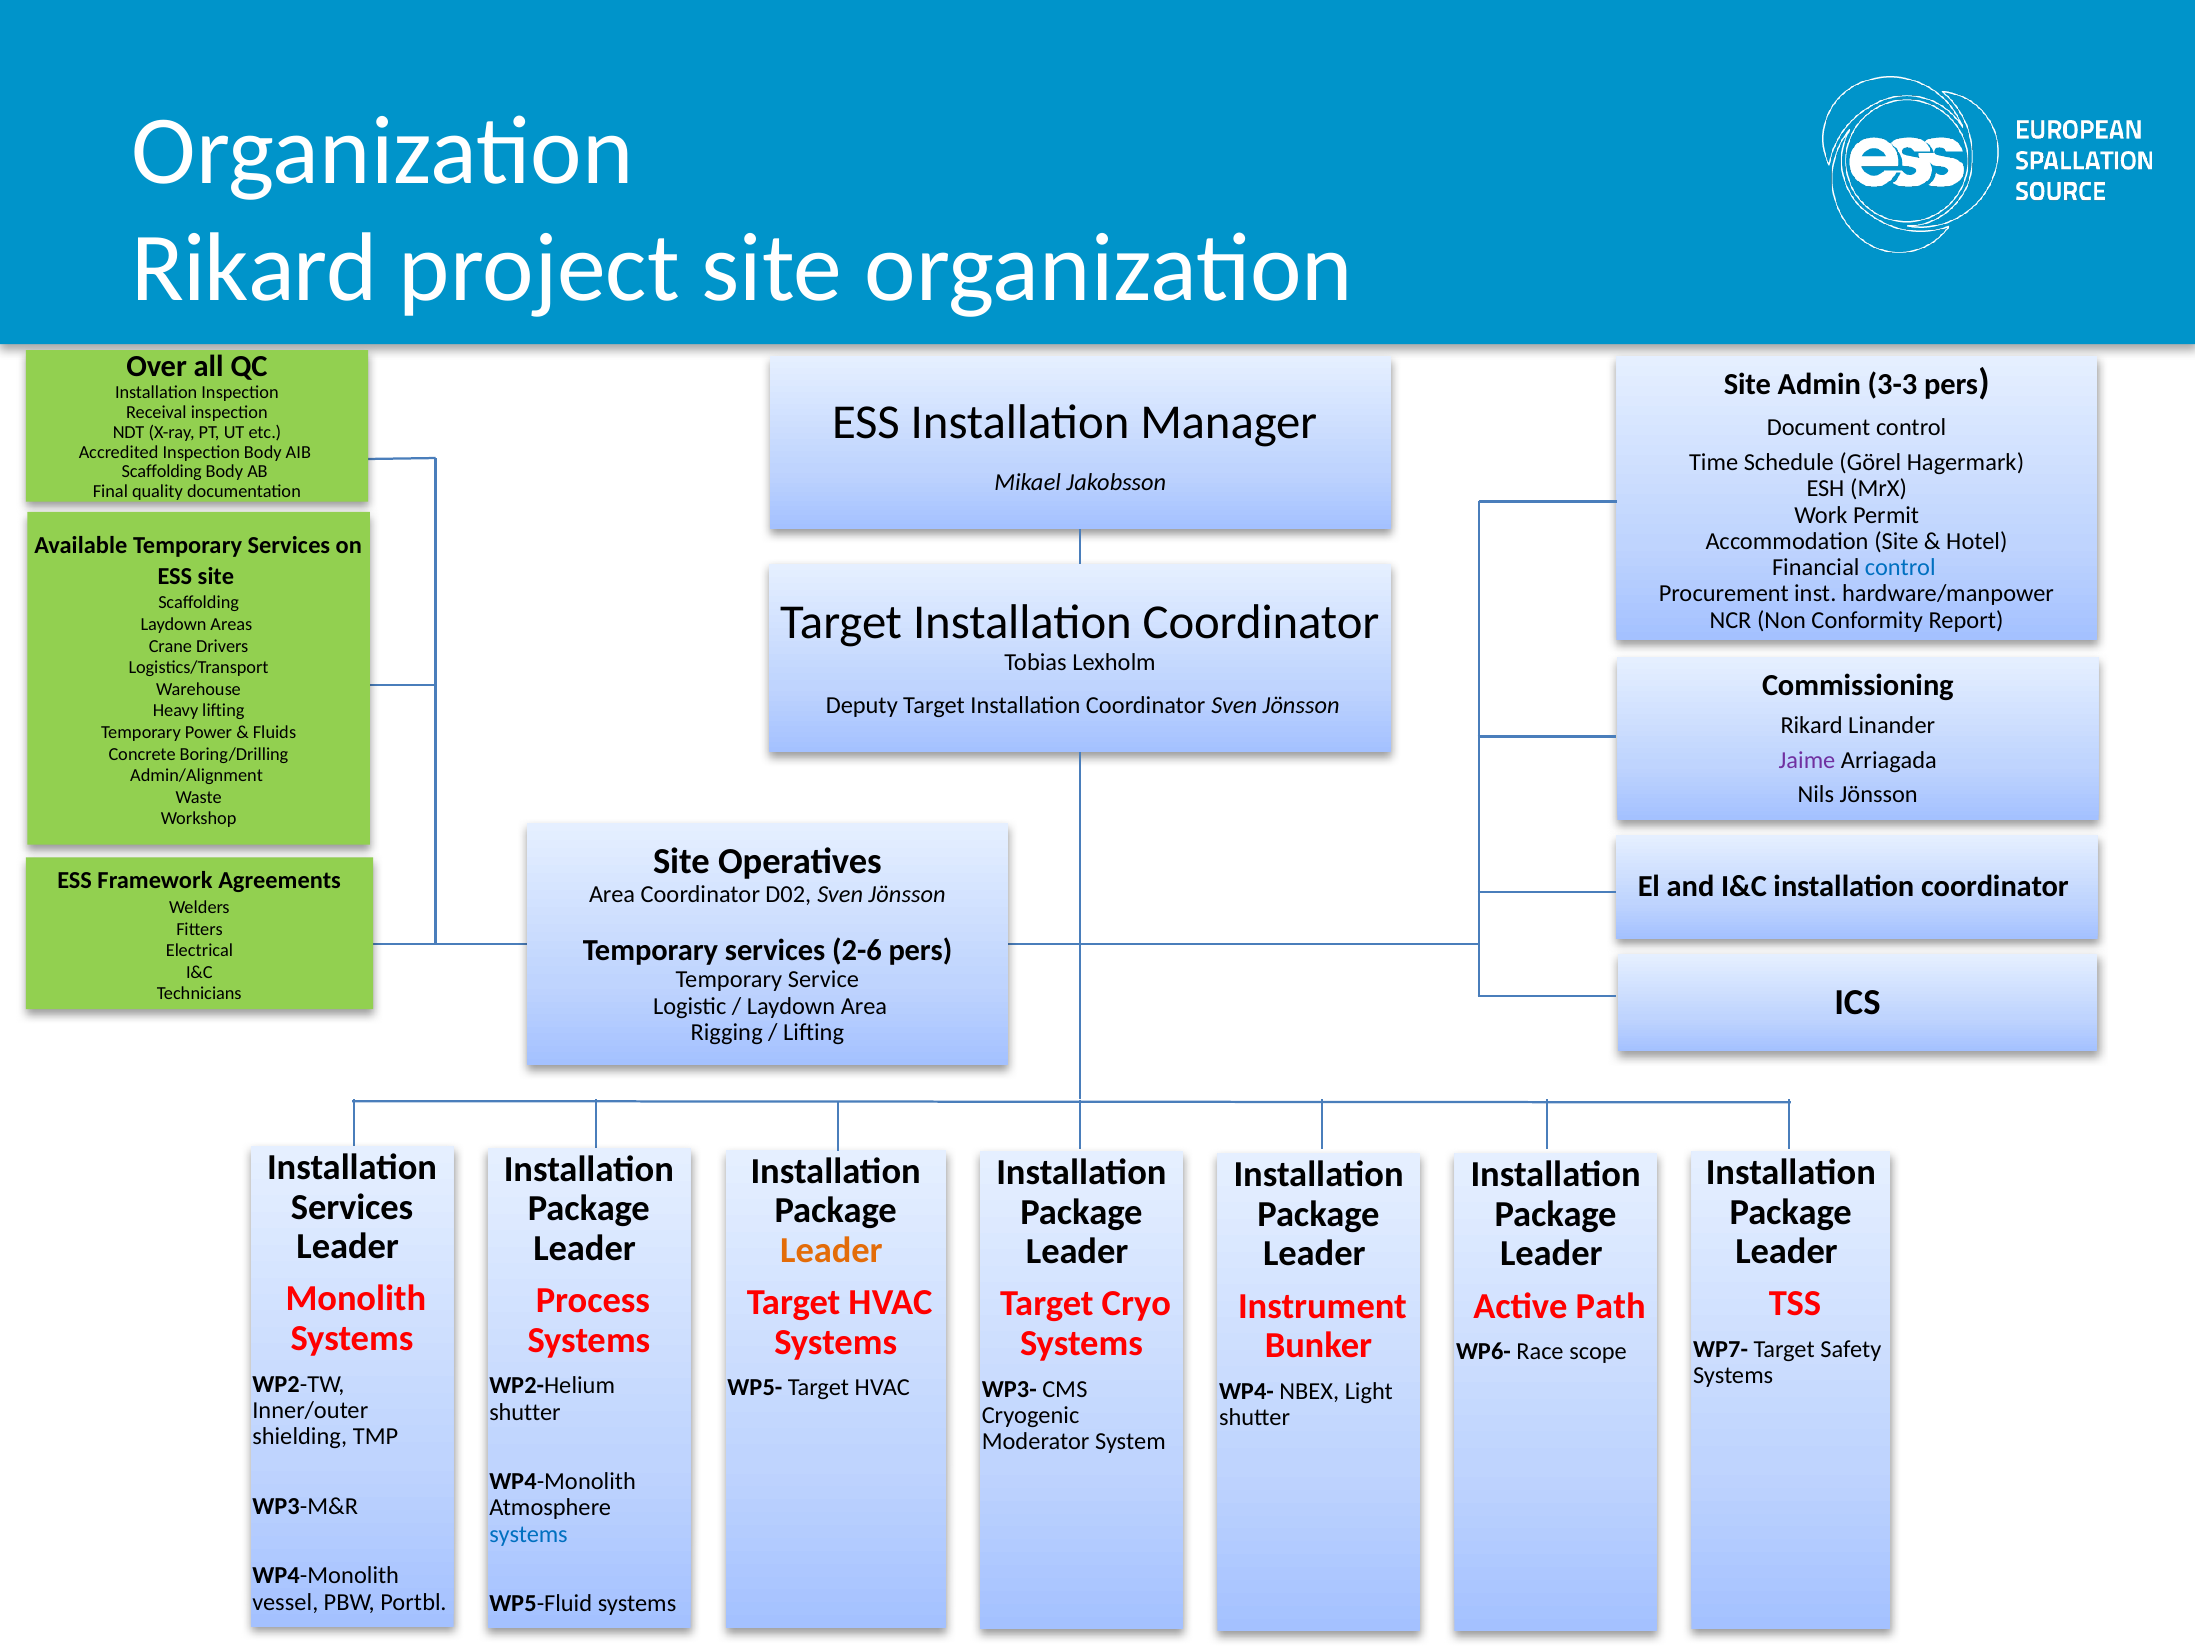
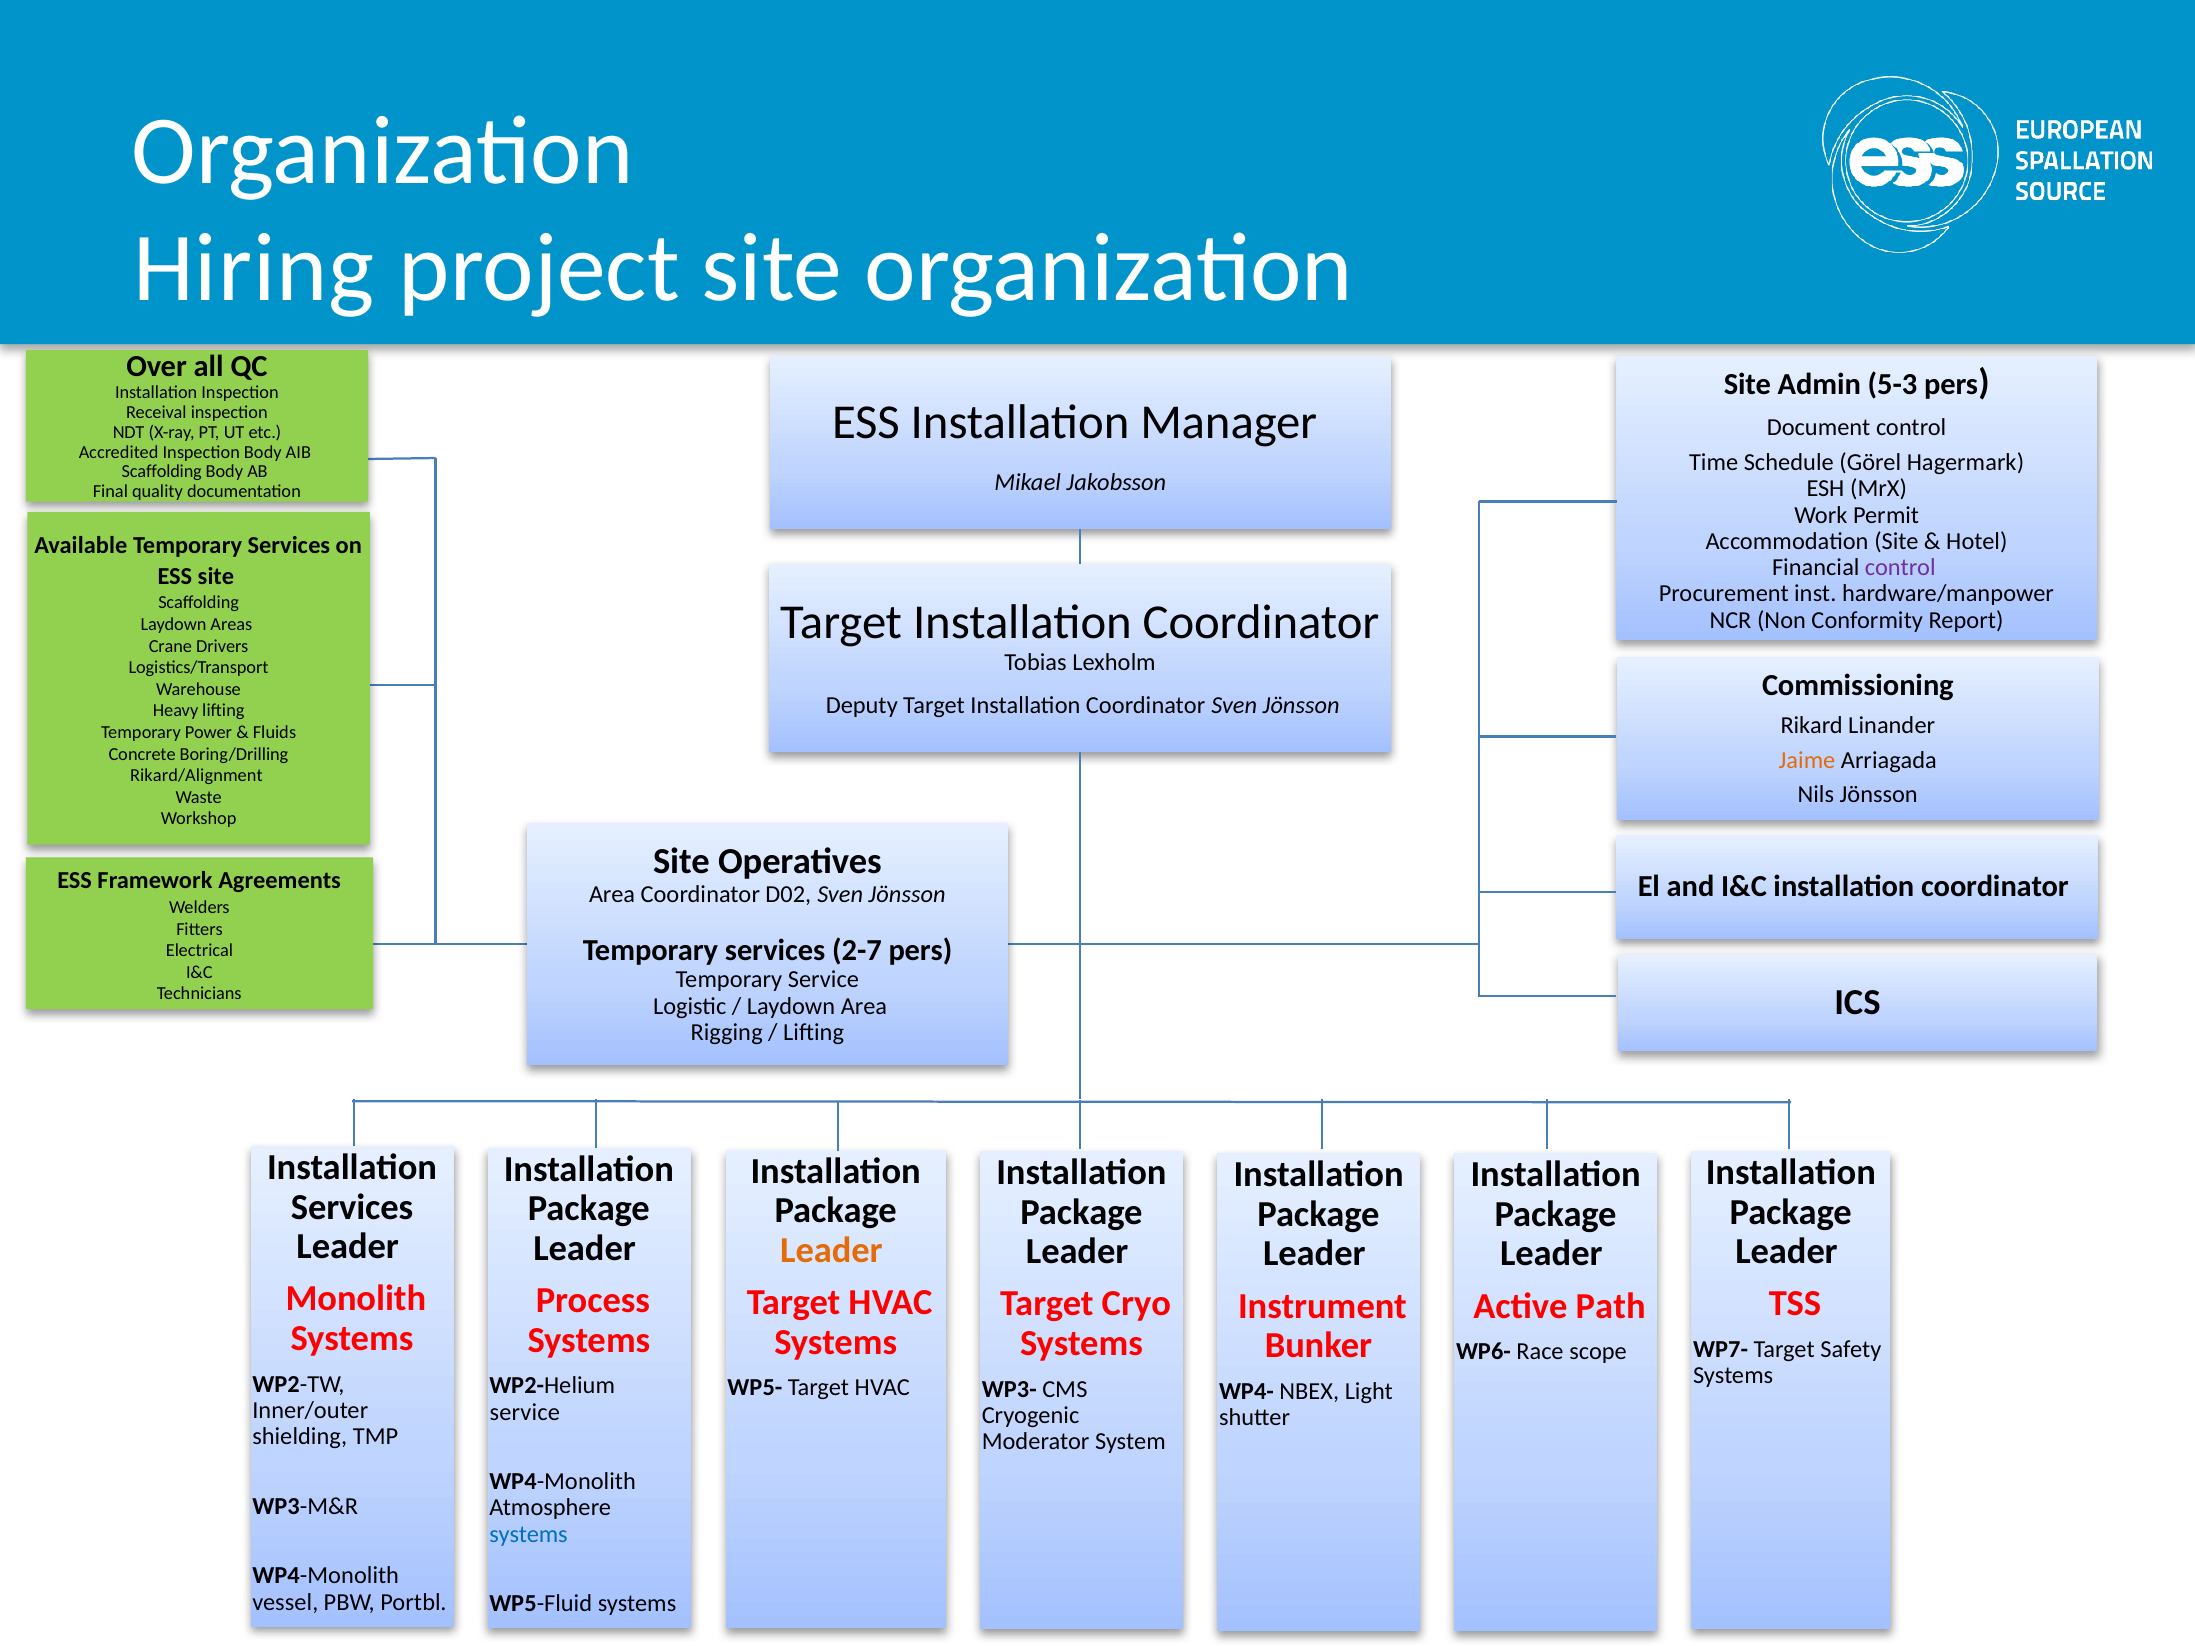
Rikard at (255, 268): Rikard -> Hiring
3-3: 3-3 -> 5-3
control at (1900, 568) colour: blue -> purple
Jaime colour: purple -> orange
Admin/Alignment: Admin/Alignment -> Rikard/Alignment
2-6: 2-6 -> 2-7
shutter at (525, 1412): shutter -> service
